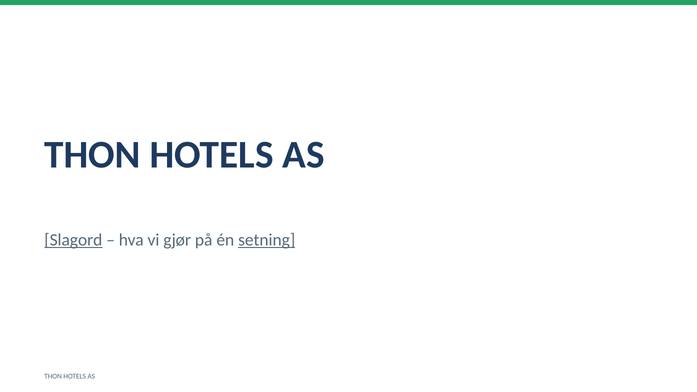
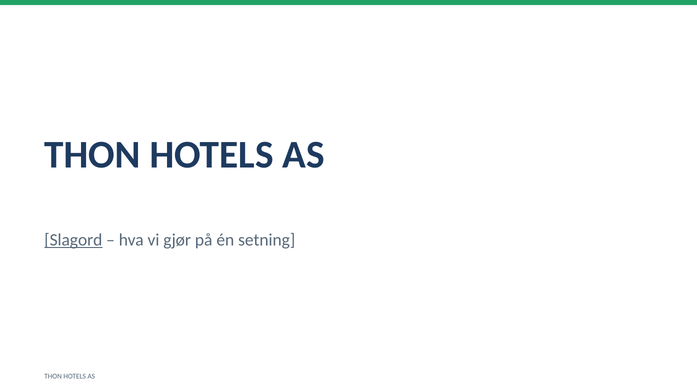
setning underline: present -> none
